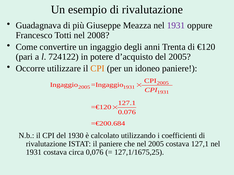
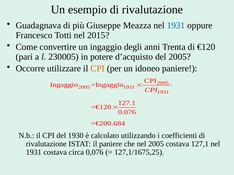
1931 at (176, 26) colour: purple -> blue
2008: 2008 -> 2015
724122: 724122 -> 230005
